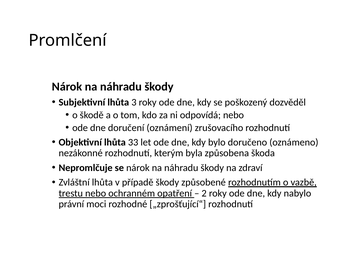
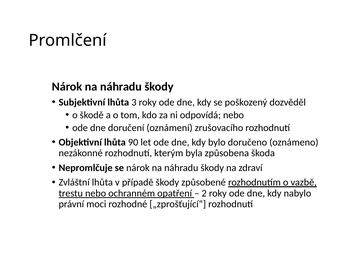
33: 33 -> 90
